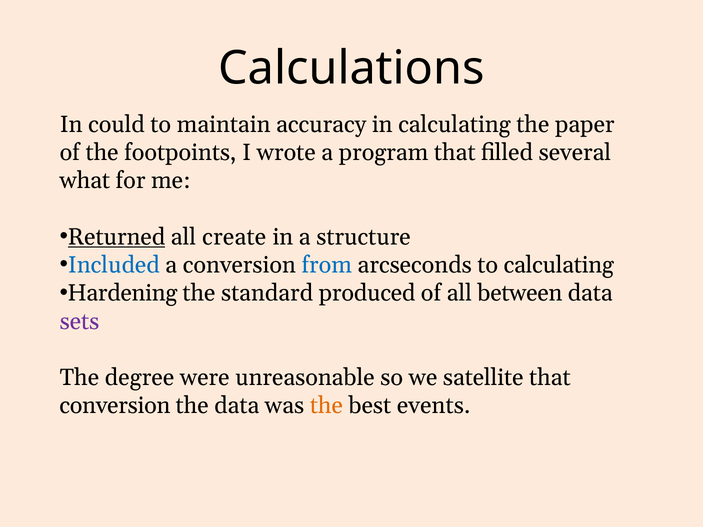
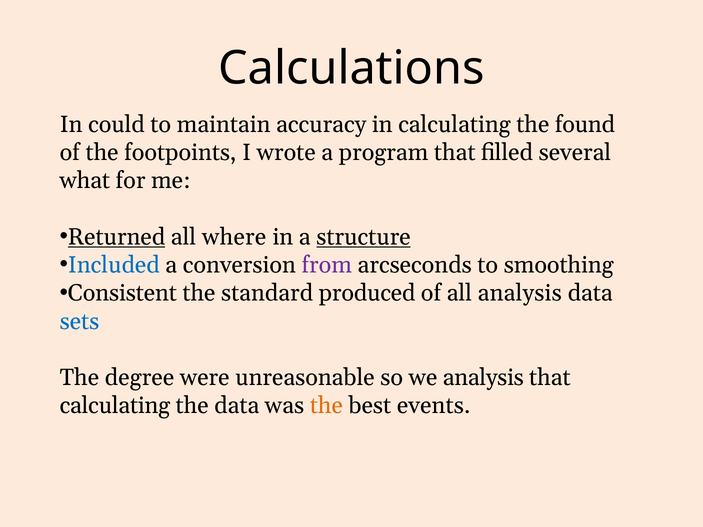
paper: paper -> found
create: create -> where
structure underline: none -> present
from colour: blue -> purple
to calculating: calculating -> smoothing
Hardening: Hardening -> Consistent
all between: between -> analysis
sets colour: purple -> blue
we satellite: satellite -> analysis
conversion at (115, 406): conversion -> calculating
